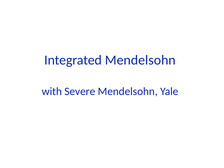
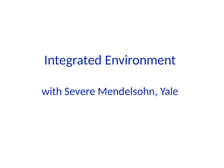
Integrated Mendelsohn: Mendelsohn -> Environment
